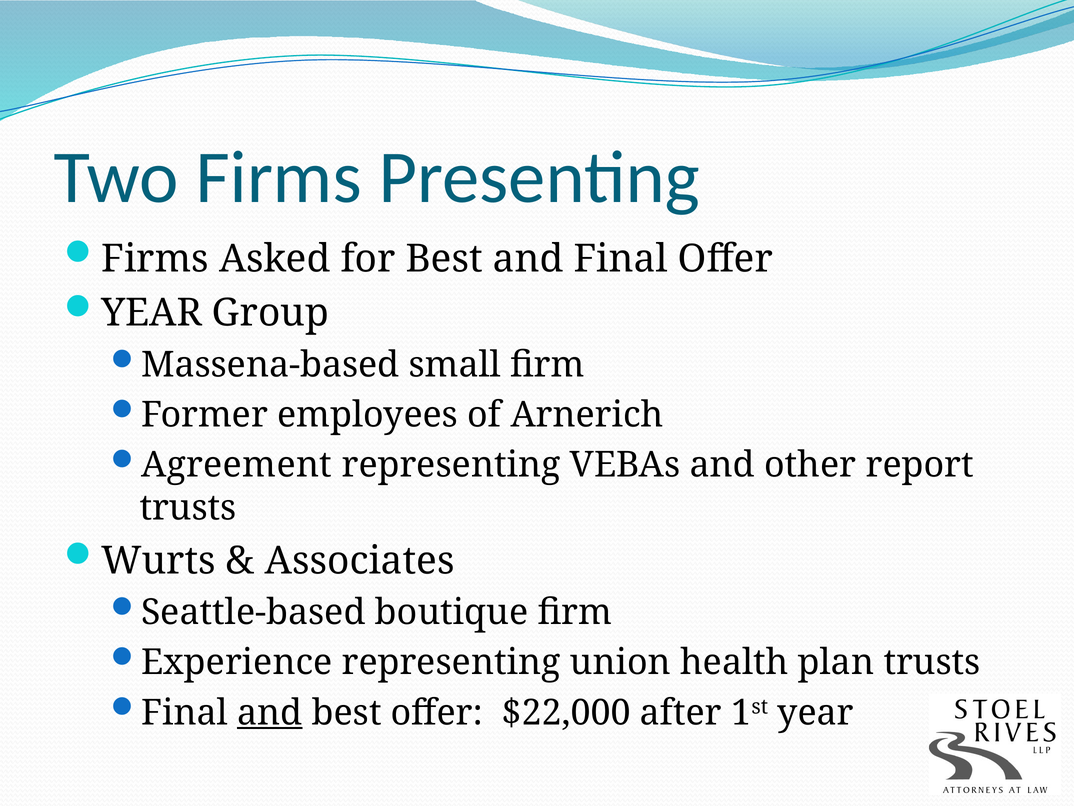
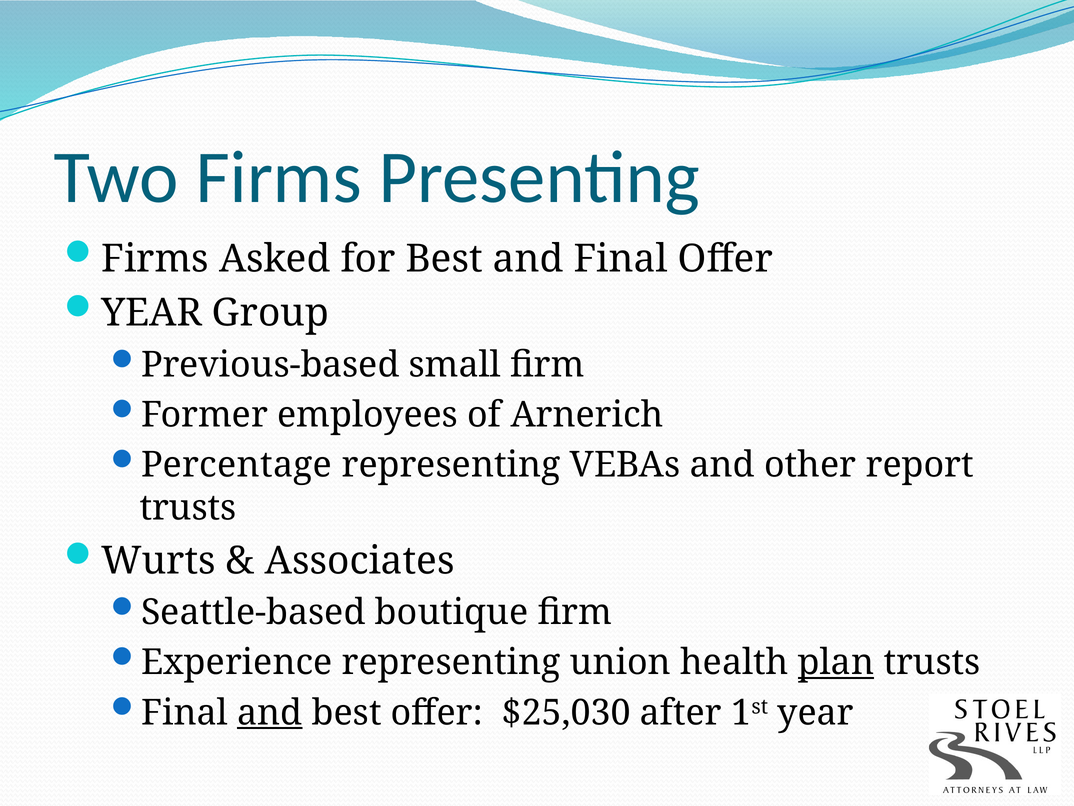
Massena-based: Massena-based -> Previous-based
Agreement: Agreement -> Percentage
plan underline: none -> present
$22,000: $22,000 -> $25,030
